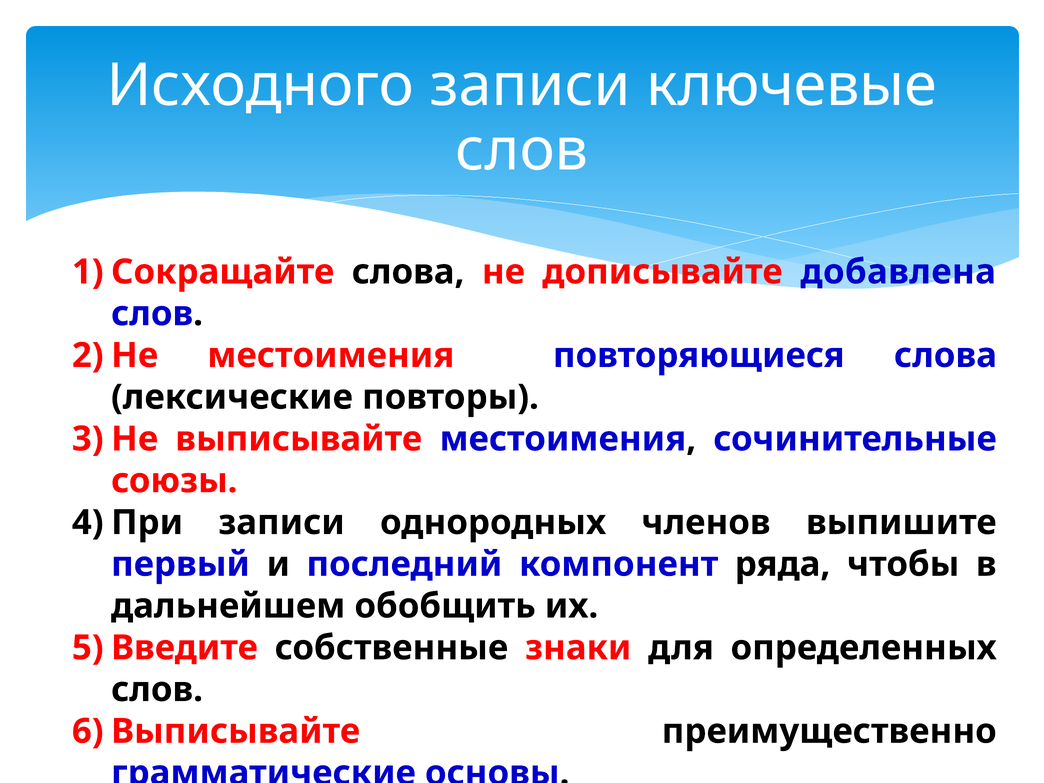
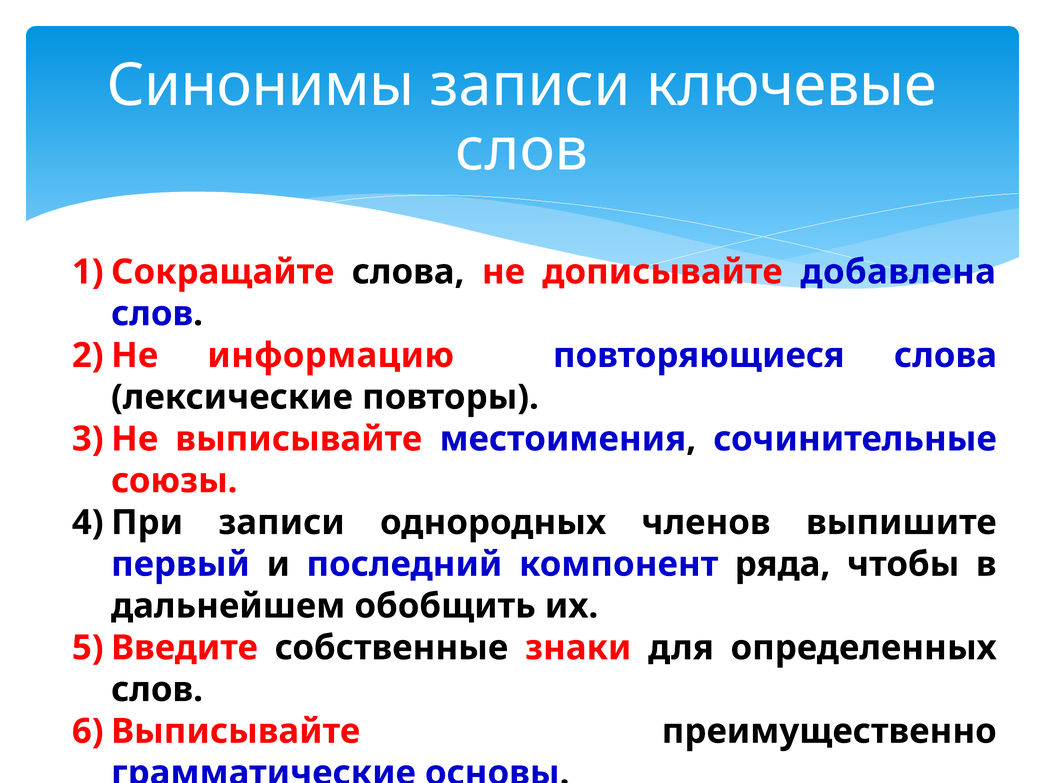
Исходного: Исходного -> Синонимы
местоимения at (331, 355): местоимения -> информацию
